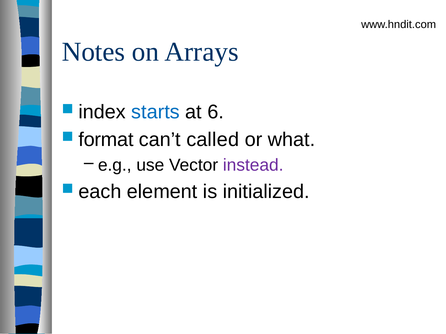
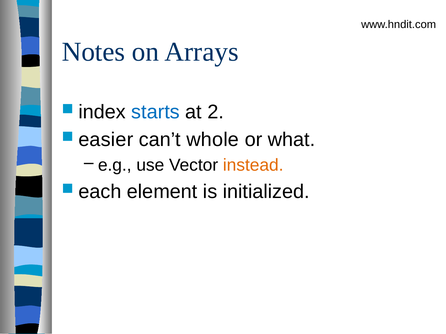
6: 6 -> 2
format: format -> easier
called: called -> whole
instead colour: purple -> orange
